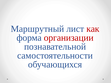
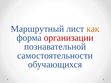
как colour: red -> orange
